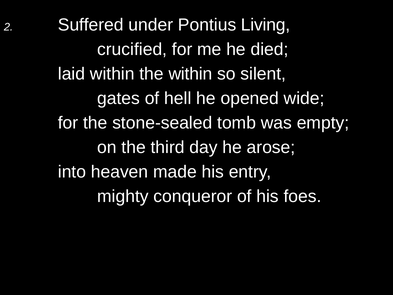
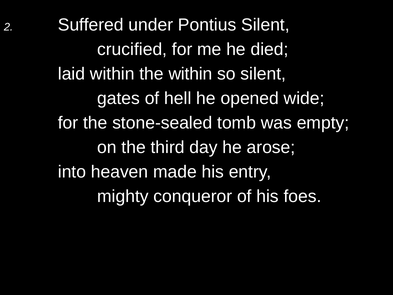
Pontius Living: Living -> Silent
